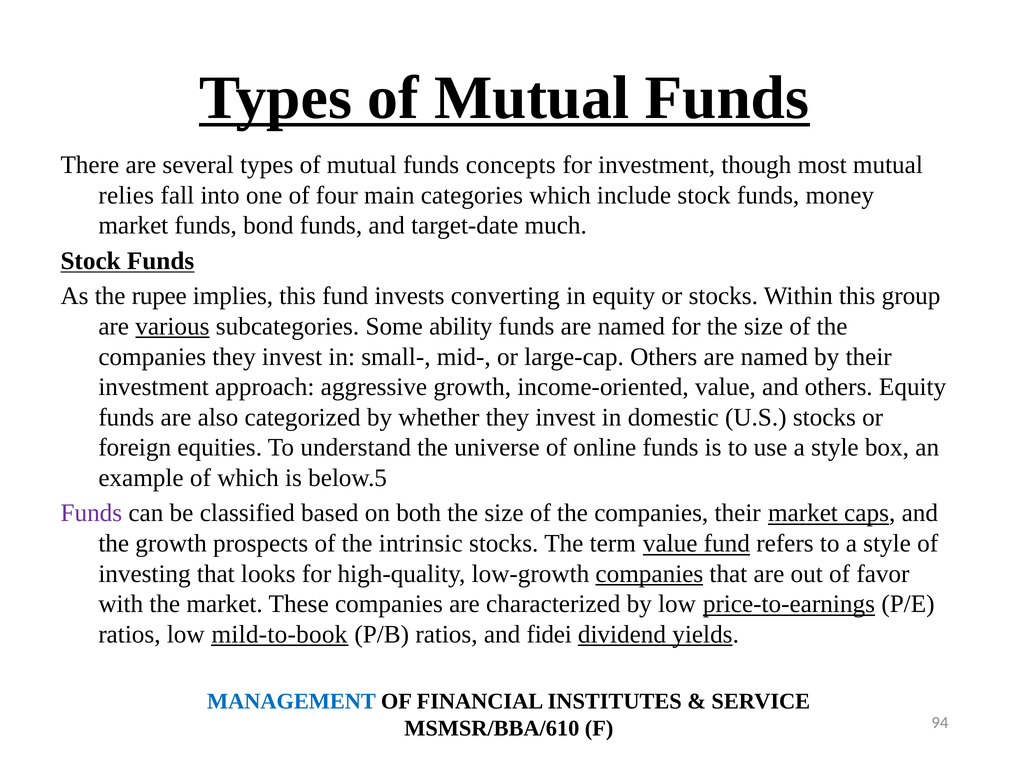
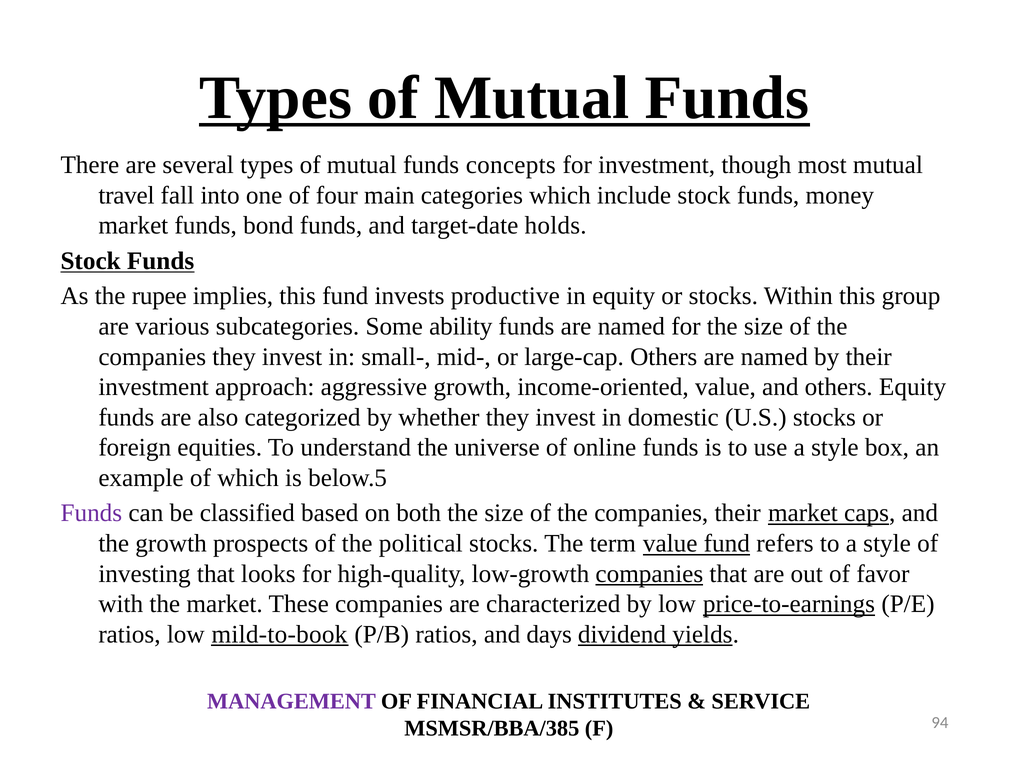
relies: relies -> travel
much: much -> holds
converting: converting -> productive
various underline: present -> none
intrinsic: intrinsic -> political
fidei: fidei -> days
MANAGEMENT colour: blue -> purple
MSMSR/BBA/610: MSMSR/BBA/610 -> MSMSR/BBA/385
